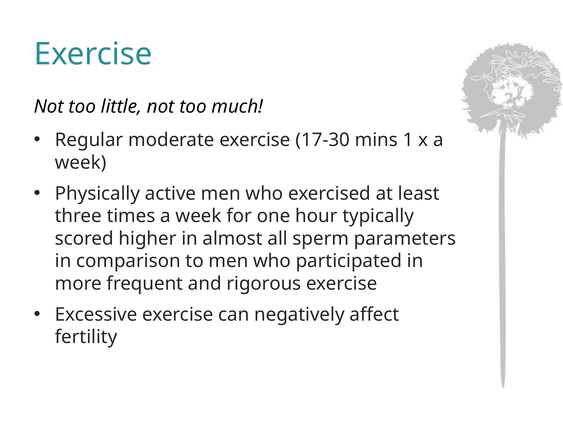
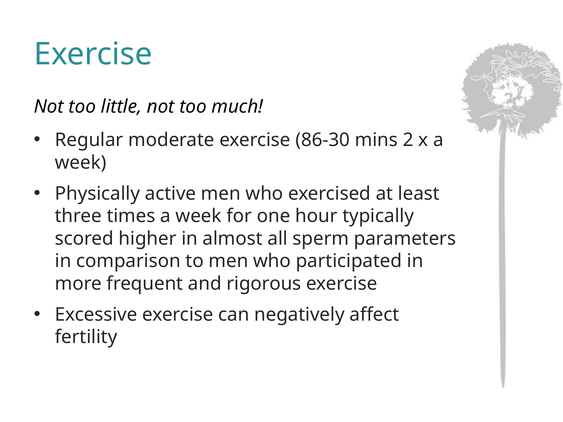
17-30: 17-30 -> 86-30
1: 1 -> 2
